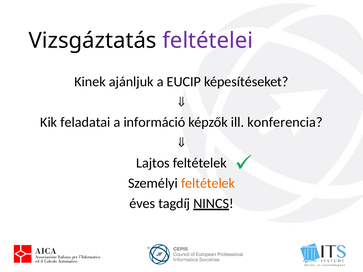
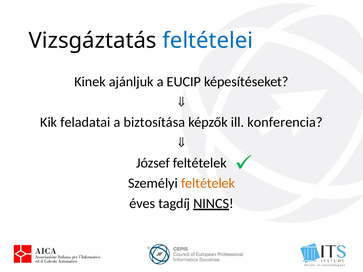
feltételei colour: purple -> blue
információ: információ -> biztosítása
Lajtos: Lajtos -> József
